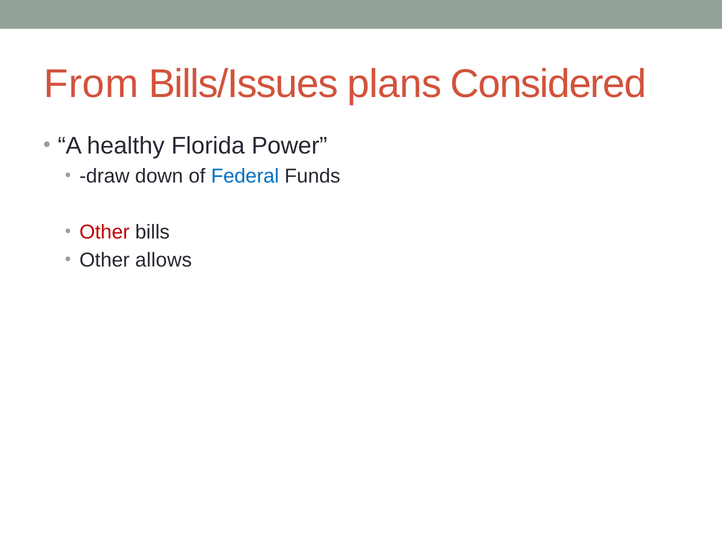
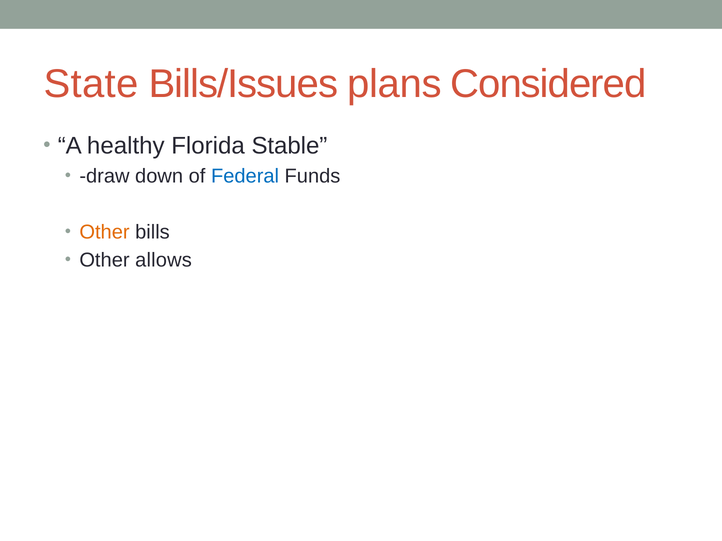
From: From -> State
Power: Power -> Stable
Other at (105, 232) colour: red -> orange
